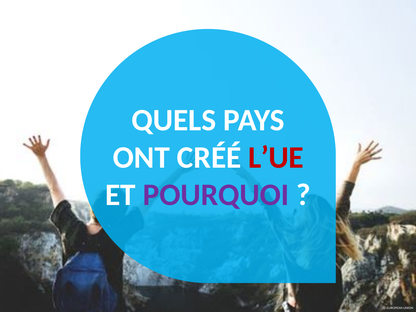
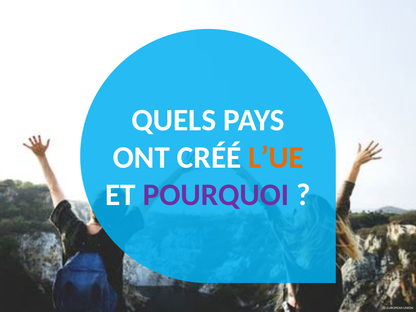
L’UE colour: red -> orange
